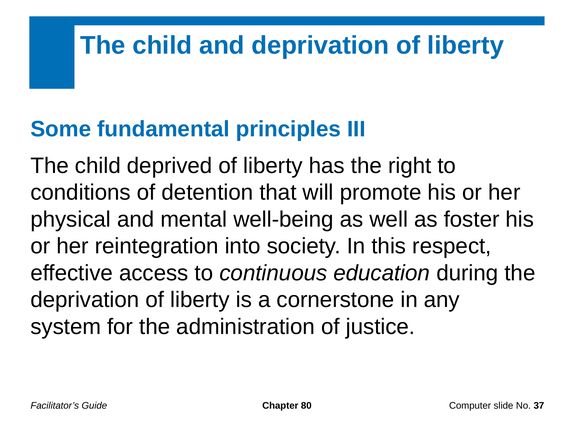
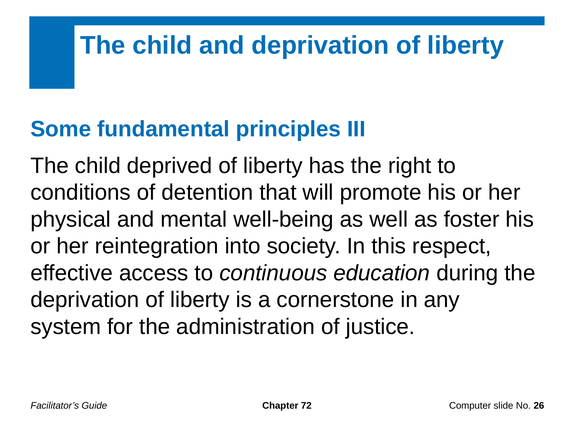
37: 37 -> 26
80: 80 -> 72
